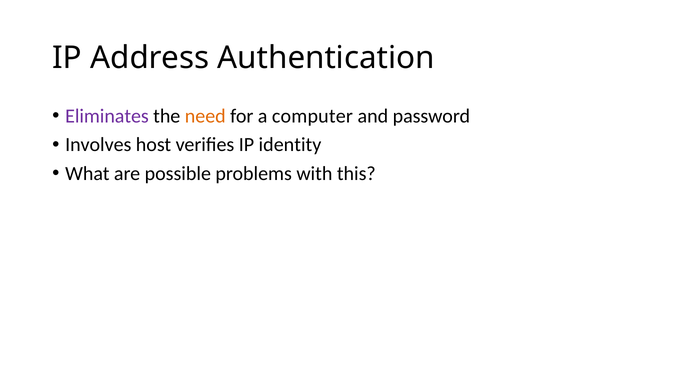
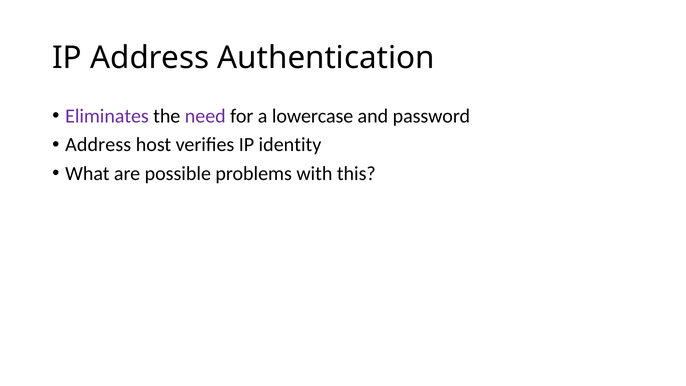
need colour: orange -> purple
computer: computer -> lowercase
Involves at (98, 145): Involves -> Address
